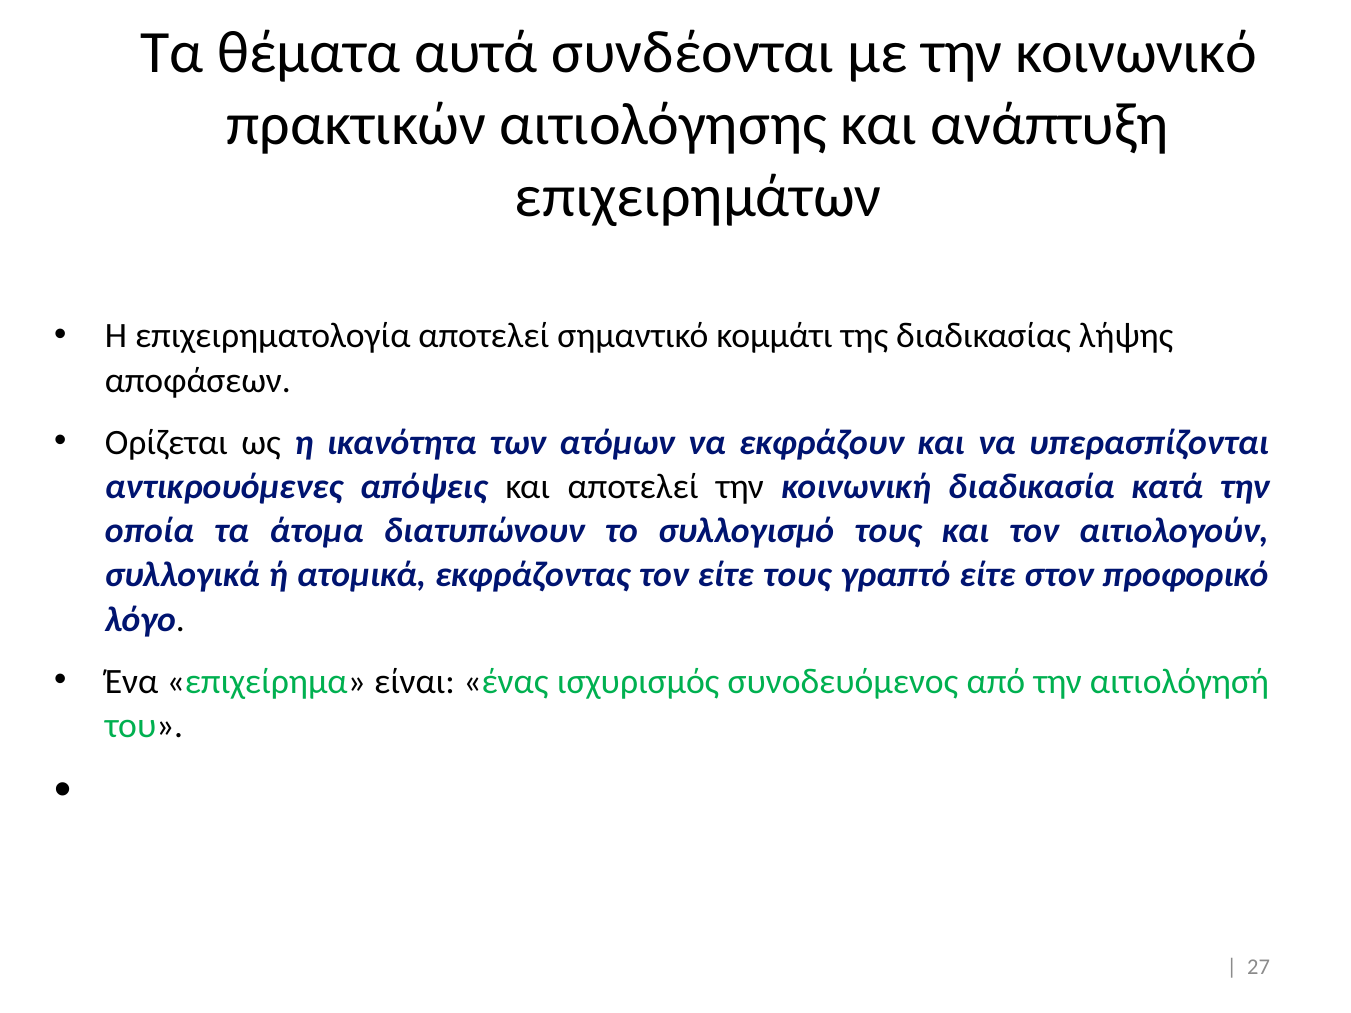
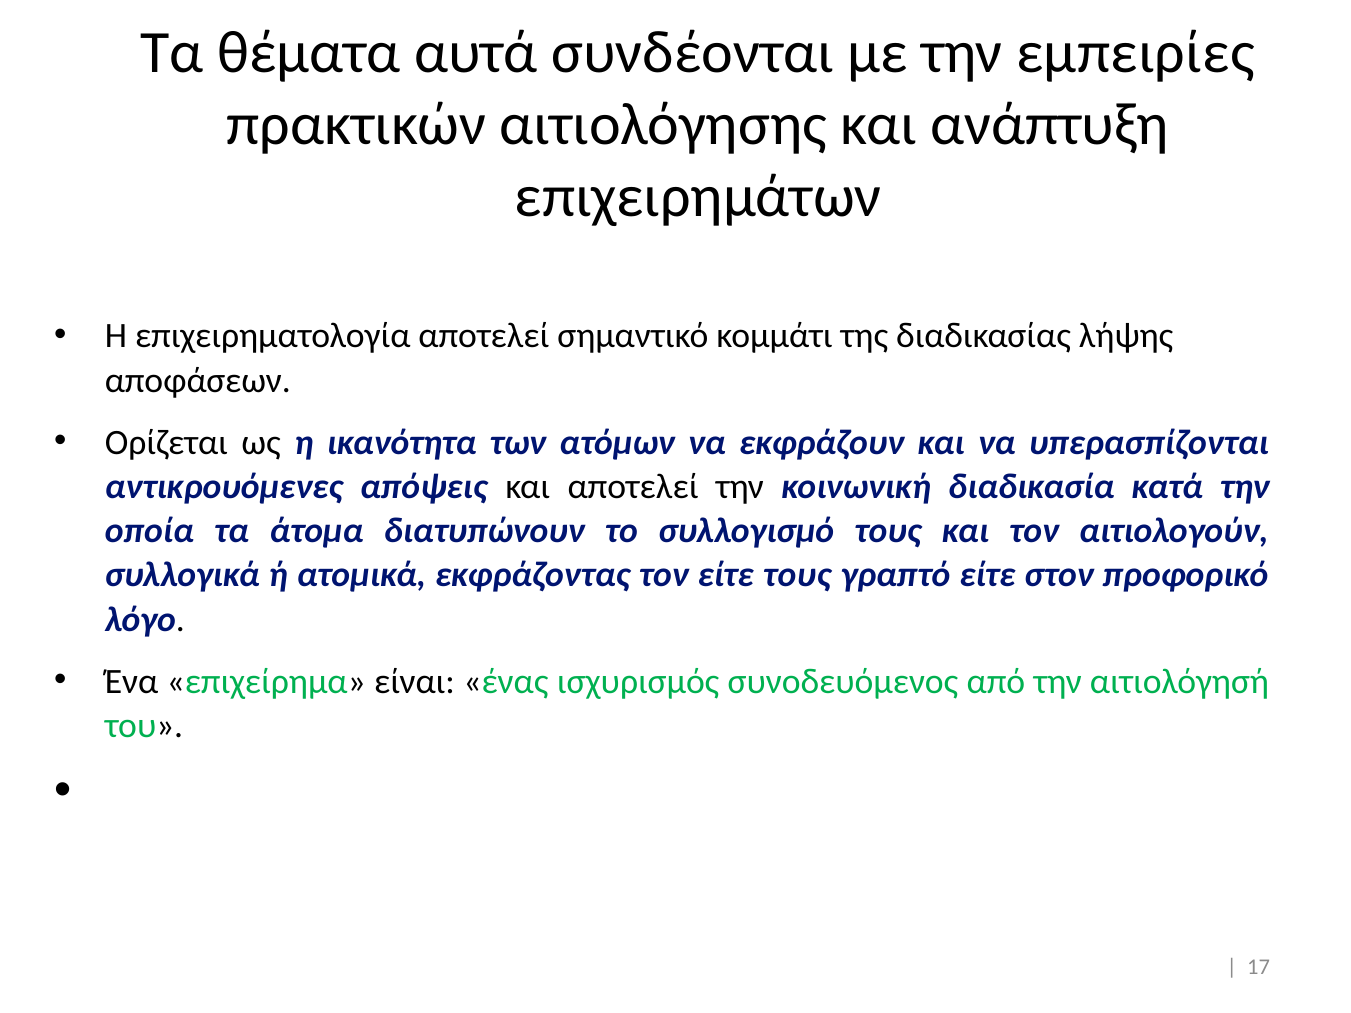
κοινωνικό: κοινωνικό -> εμπειρίες
27: 27 -> 17
